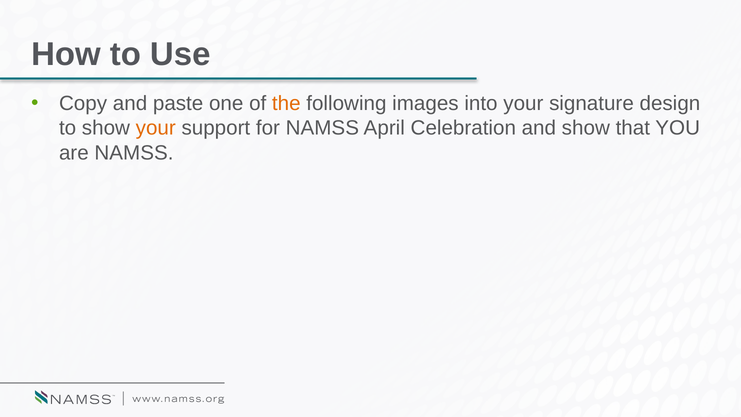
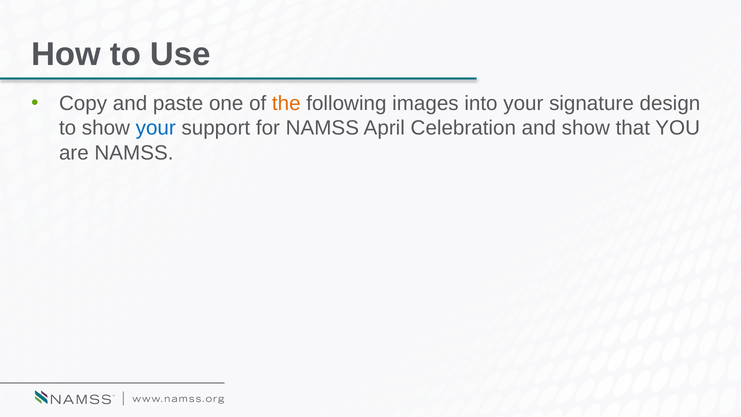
your at (156, 128) colour: orange -> blue
